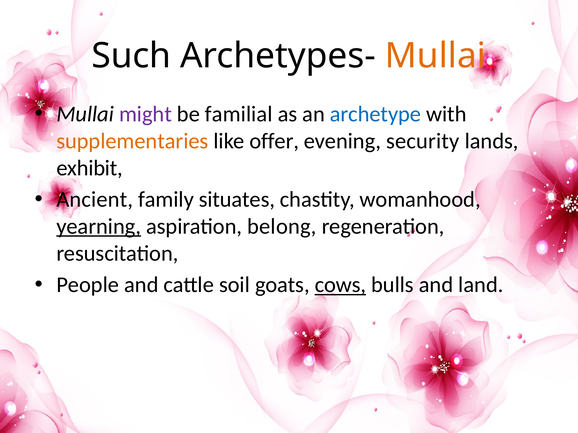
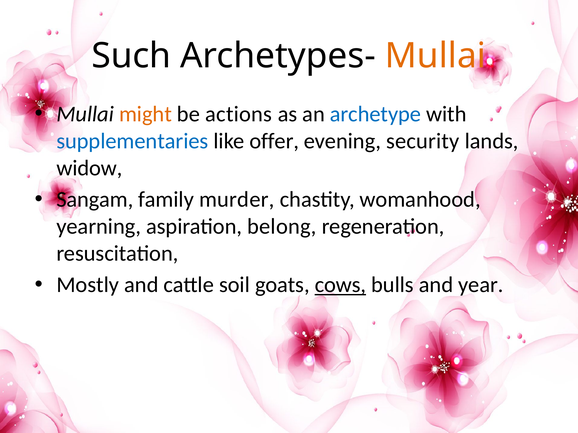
might colour: purple -> orange
familial: familial -> actions
supplementaries colour: orange -> blue
exhibit: exhibit -> widow
Ancient: Ancient -> Sangam
situates: situates -> murder
yearning underline: present -> none
People: People -> Mostly
land: land -> year
